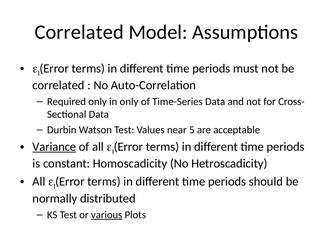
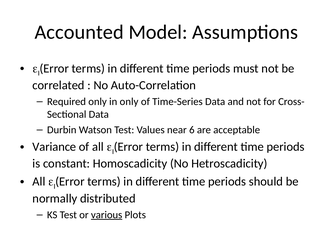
Correlated at (79, 32): Correlated -> Accounted
5: 5 -> 6
Variance underline: present -> none
